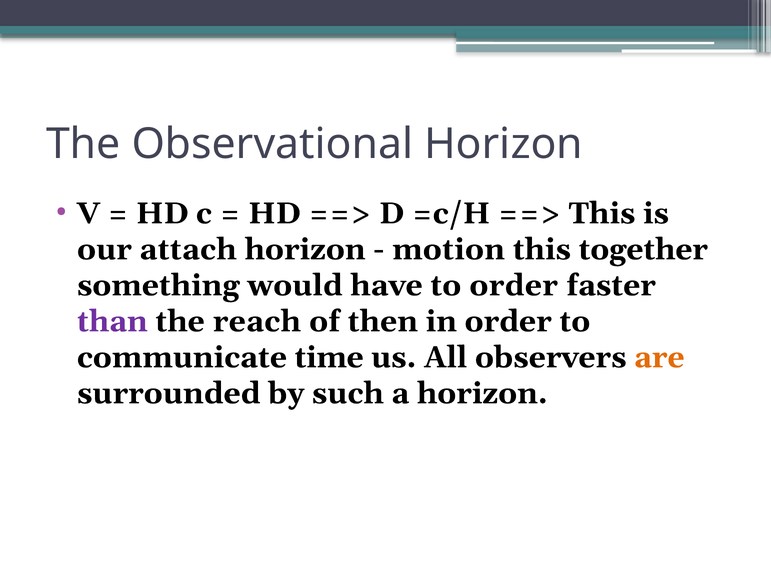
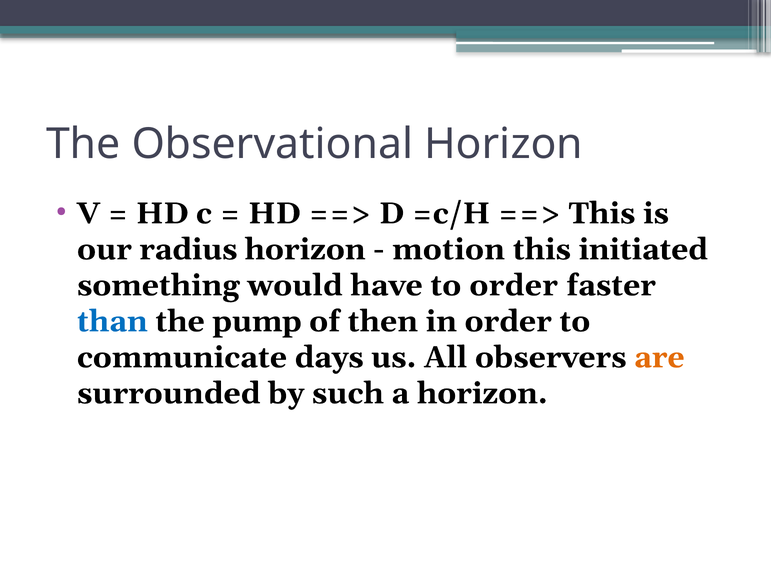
attach: attach -> radius
together: together -> initiated
than colour: purple -> blue
reach: reach -> pump
time: time -> days
